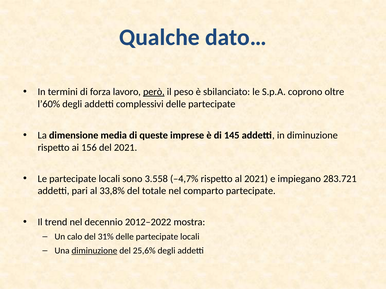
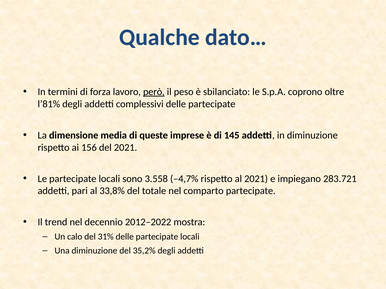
l’60%: l’60% -> l’81%
diminuzione at (94, 251) underline: present -> none
25,6%: 25,6% -> 35,2%
